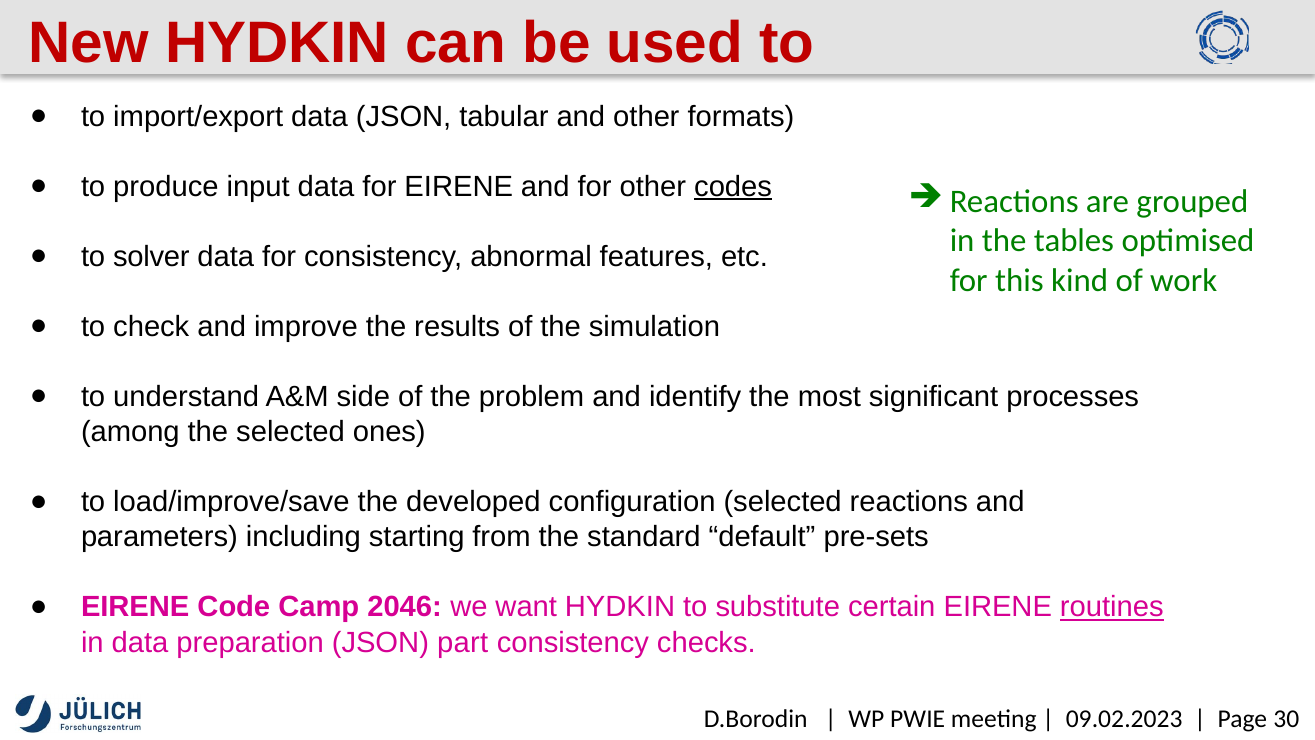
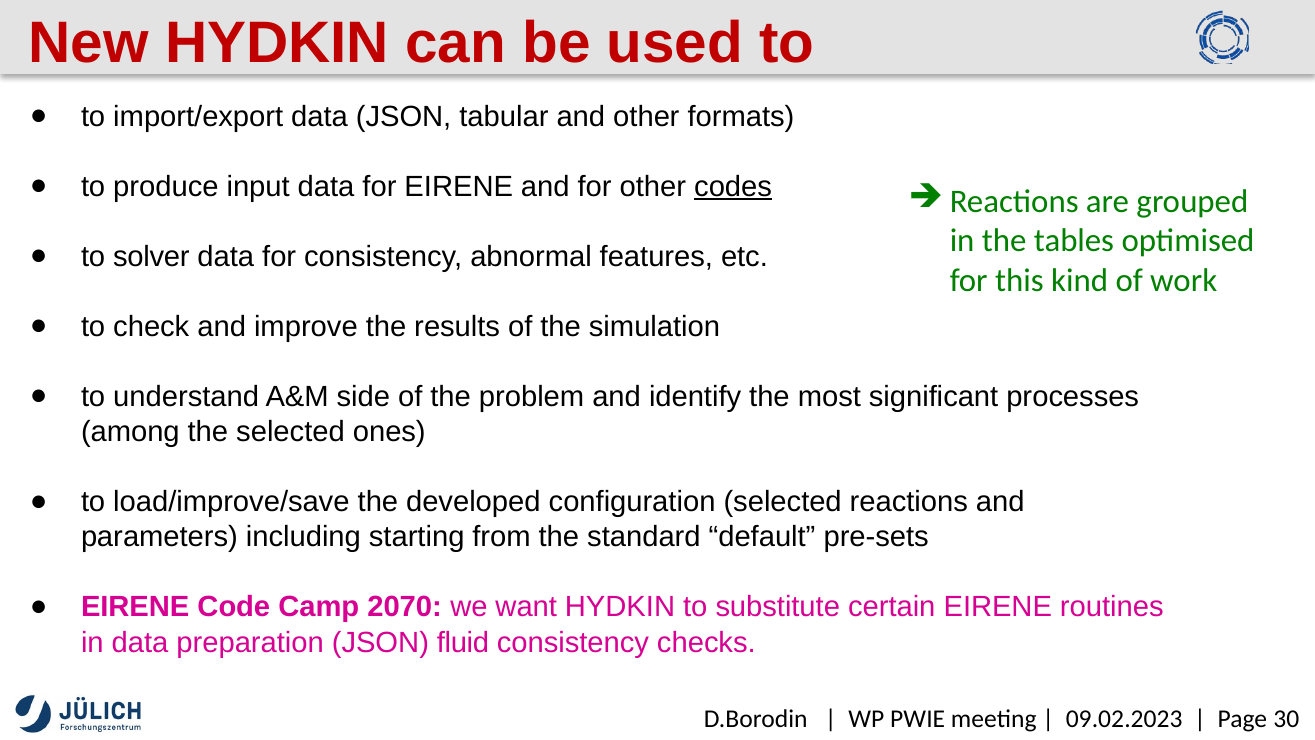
2046: 2046 -> 2070
routines underline: present -> none
part: part -> fluid
